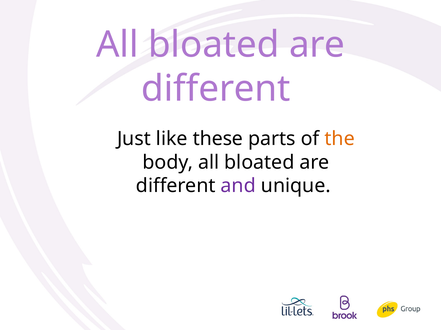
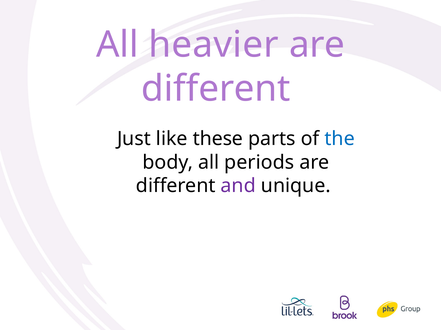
bloated at (214, 45): bloated -> heavier
the colour: orange -> blue
body all bloated: bloated -> periods
